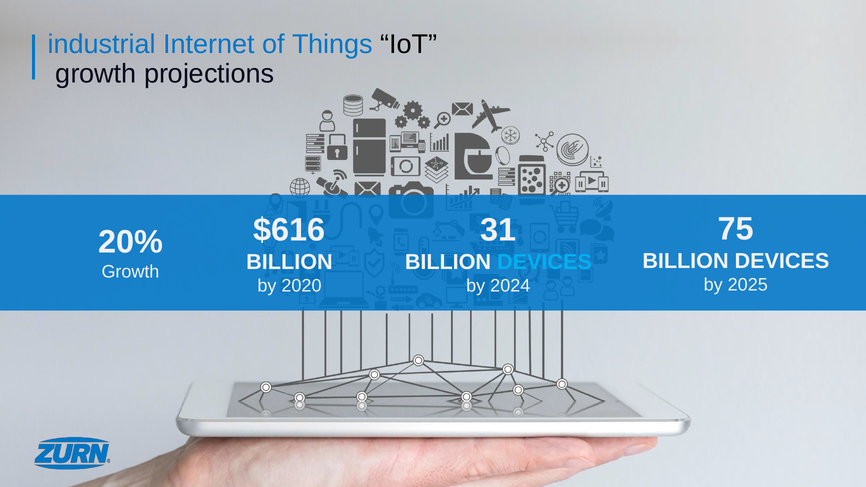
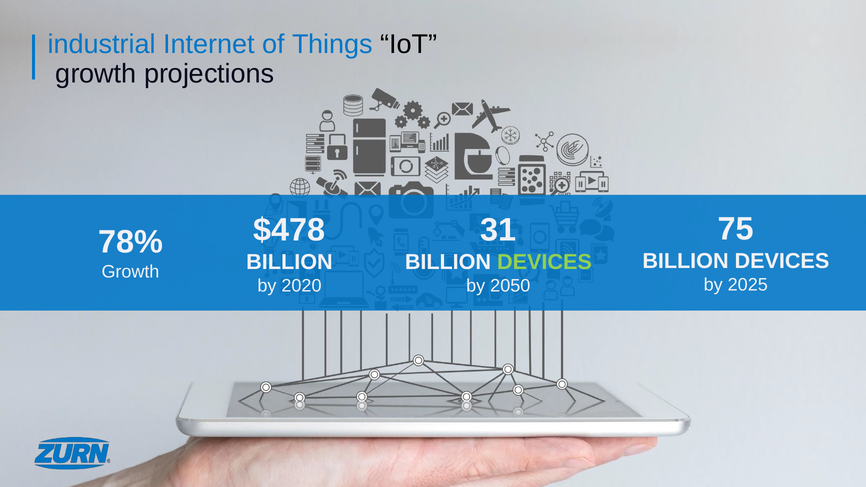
$616: $616 -> $478
20%: 20% -> 78%
DEVICES at (544, 262) colour: light blue -> light green
2024: 2024 -> 2050
